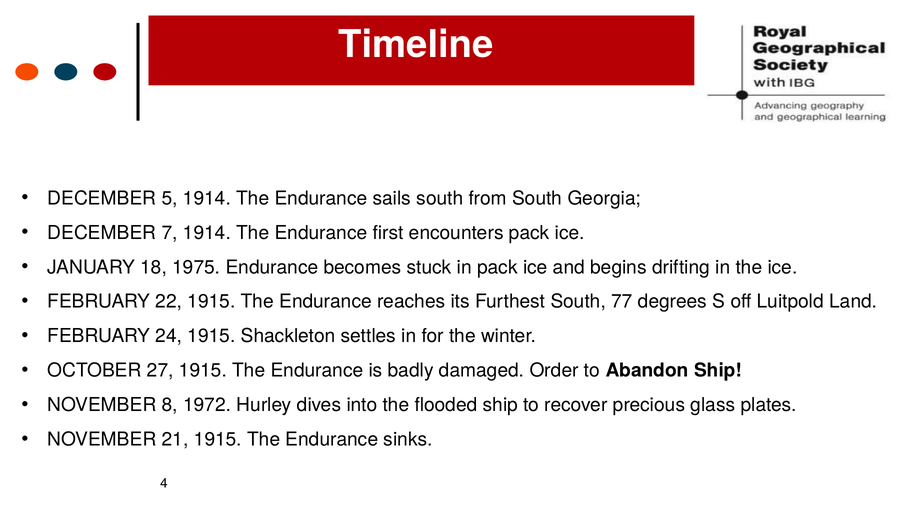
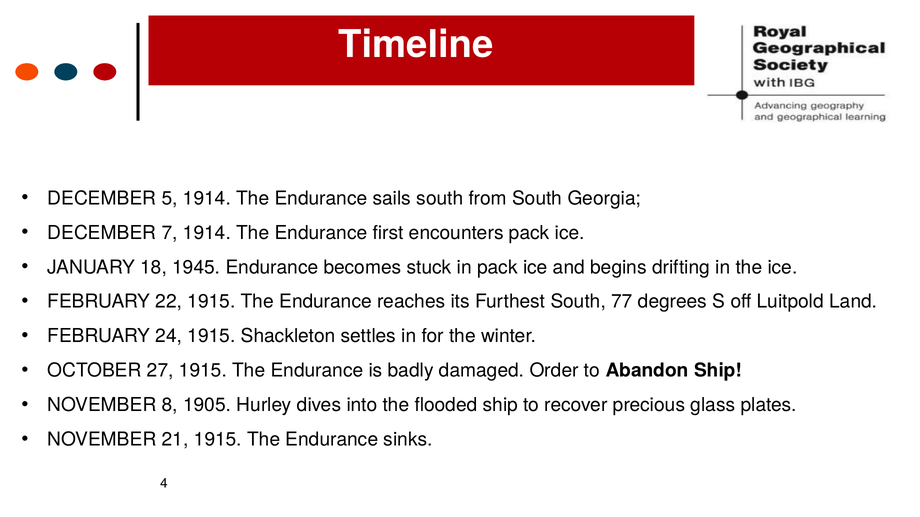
1975: 1975 -> 1945
1972: 1972 -> 1905
